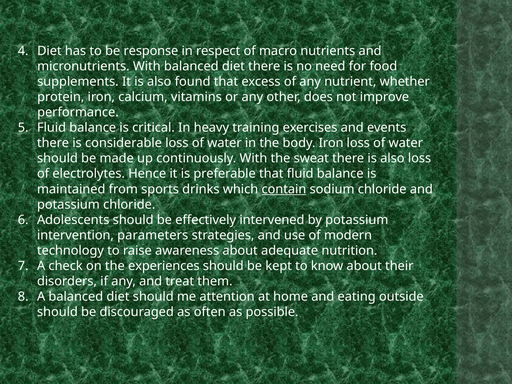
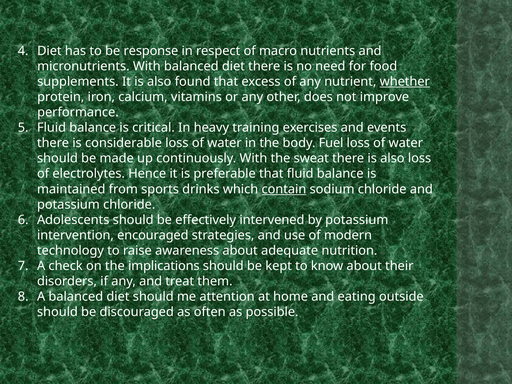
whether underline: none -> present
body Iron: Iron -> Fuel
parameters: parameters -> encouraged
experiences: experiences -> implications
